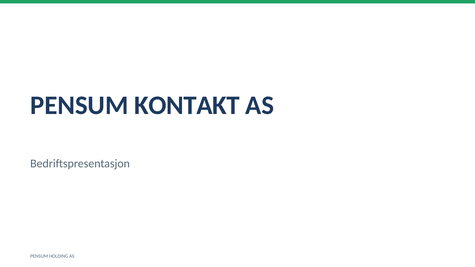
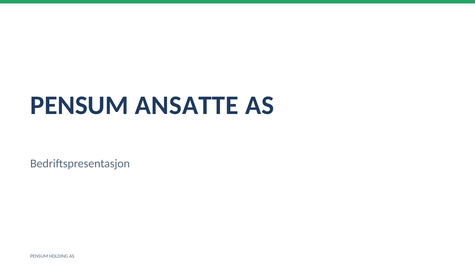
KONTAKT: KONTAKT -> ANSATTE
